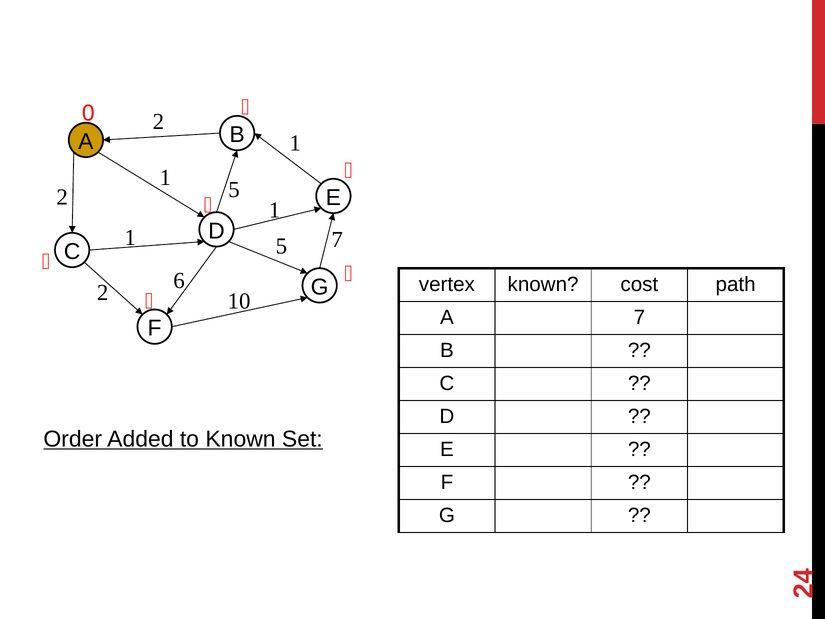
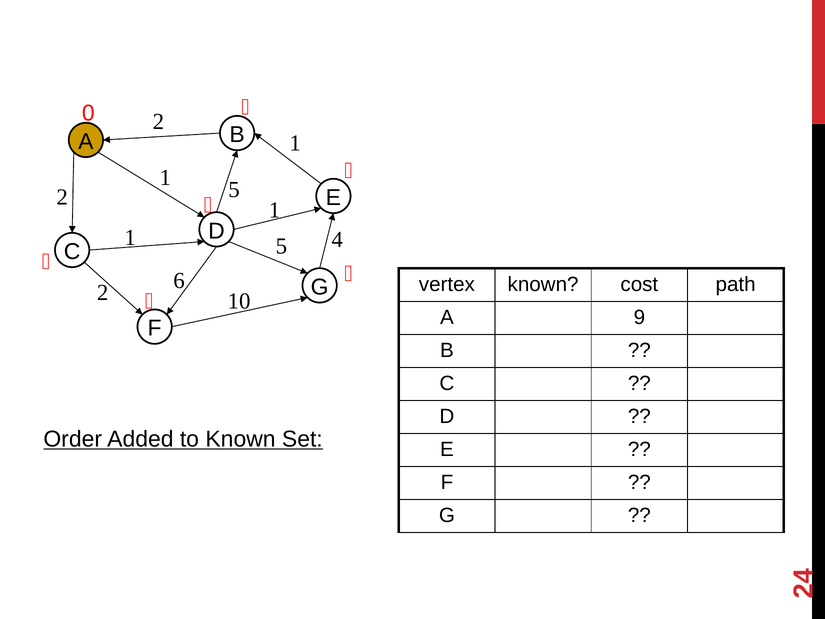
5 7: 7 -> 4
A 7: 7 -> 9
